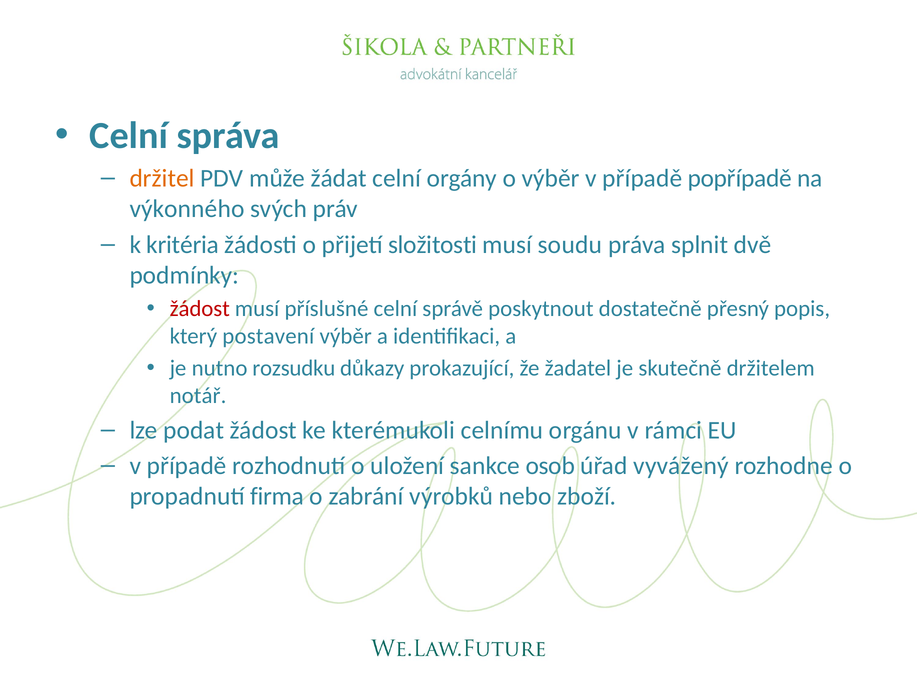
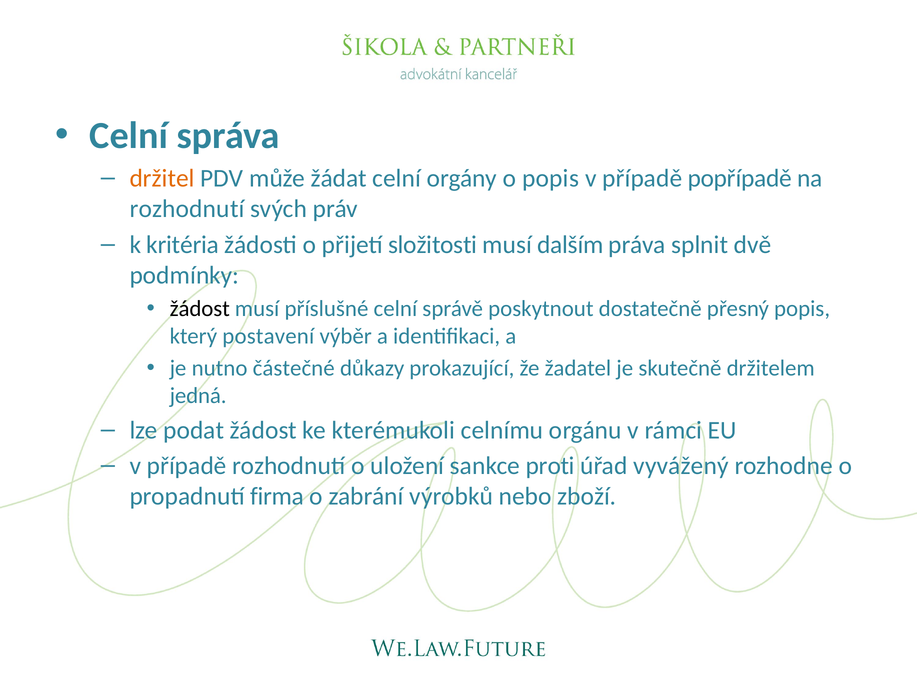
o výběr: výběr -> popis
výkonného at (187, 209): výkonného -> rozhodnutí
soudu: soudu -> dalším
žádost at (200, 309) colour: red -> black
rozsudku: rozsudku -> částečné
notář: notář -> jedná
osob: osob -> proti
